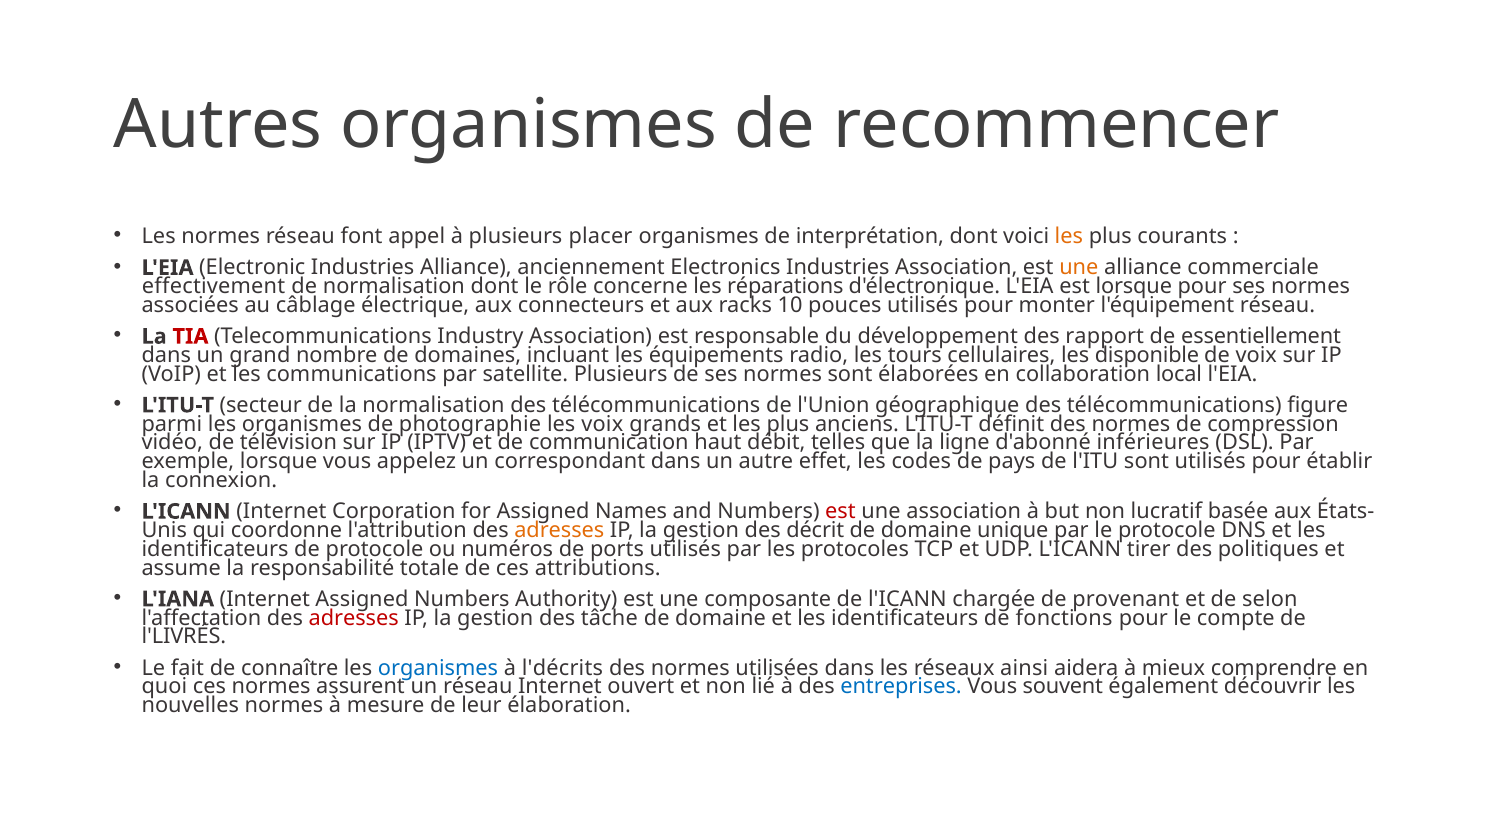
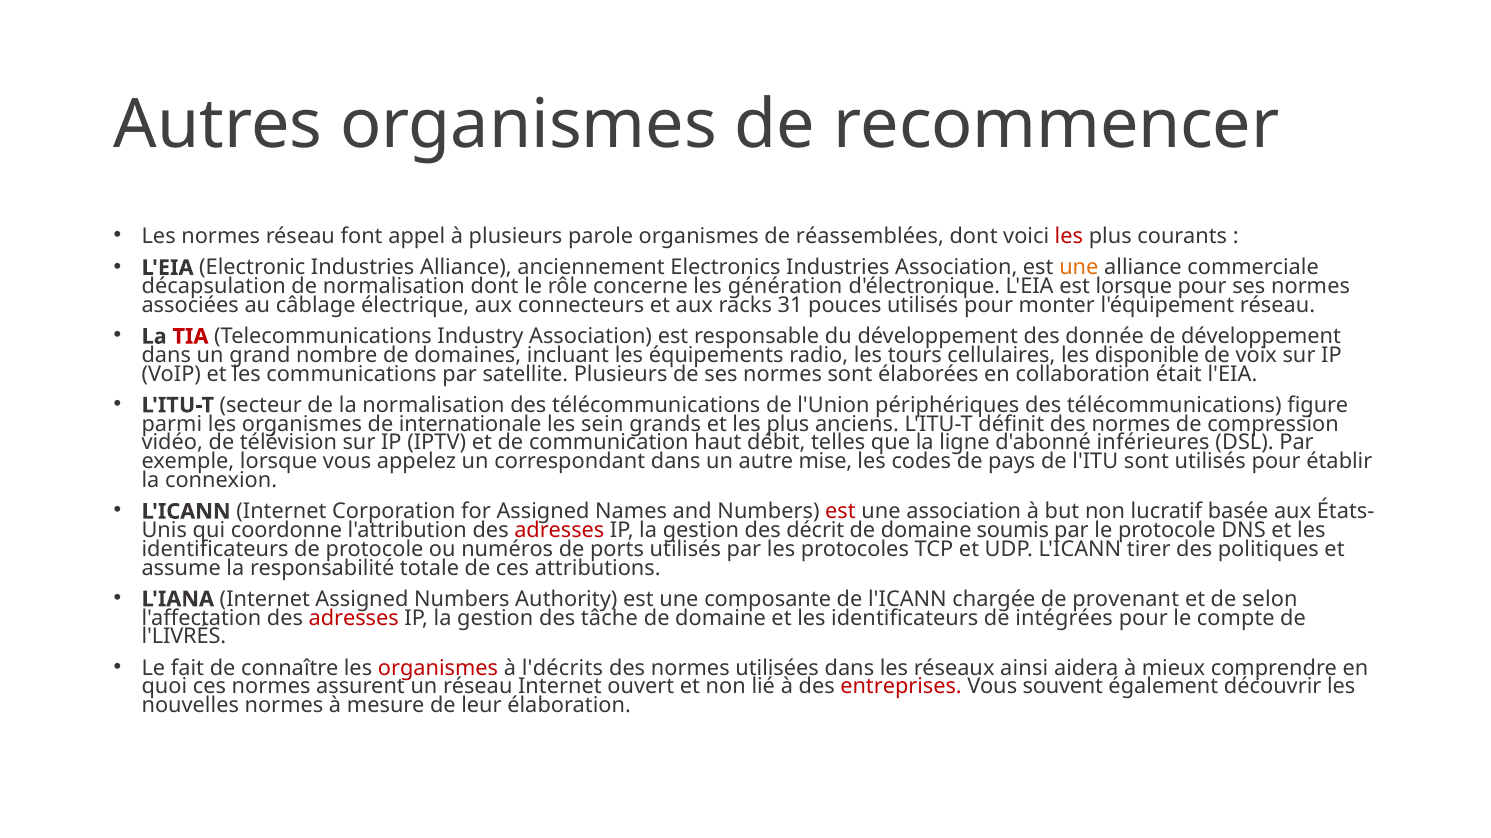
placer: placer -> parole
interprétation: interprétation -> réassemblées
les at (1069, 237) colour: orange -> red
effectivement: effectivement -> décapsulation
réparations: réparations -> génération
10: 10 -> 31
rapport: rapport -> donnée
de essentiellement: essentiellement -> développement
local: local -> était
géographique: géographique -> périphériques
photographie: photographie -> internationale
les voix: voix -> sein
effet: effet -> mise
adresses at (559, 531) colour: orange -> red
unique: unique -> soumis
fonctions: fonctions -> intégrées
organismes at (438, 668) colour: blue -> red
entreprises colour: blue -> red
